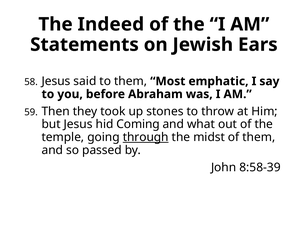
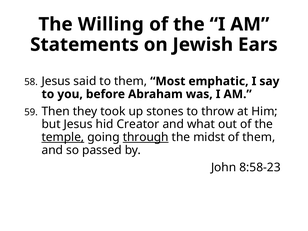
Indeed: Indeed -> Willing
Coming: Coming -> Creator
temple underline: none -> present
8:58-39: 8:58-39 -> 8:58-23
